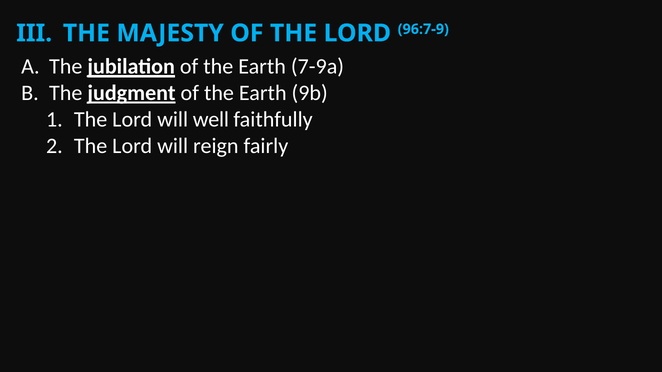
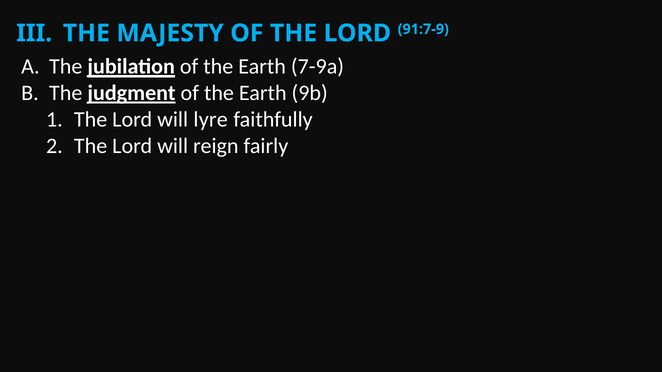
96:7-9: 96:7-9 -> 91:7-9
well: well -> lyre
